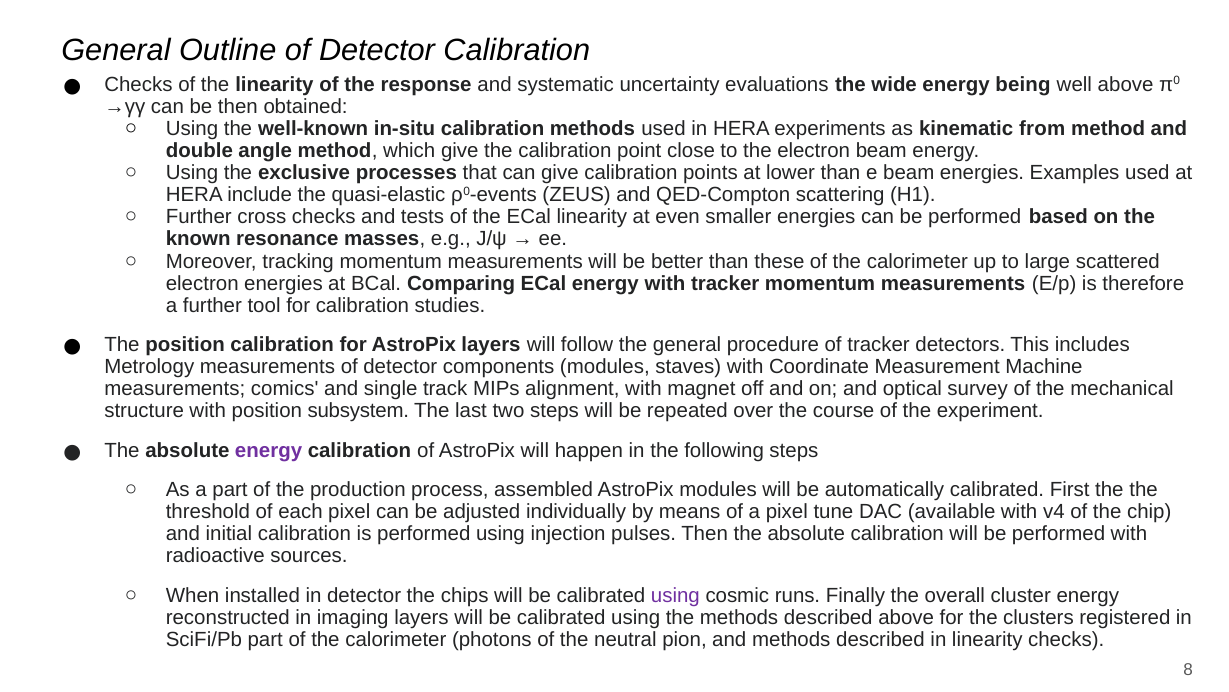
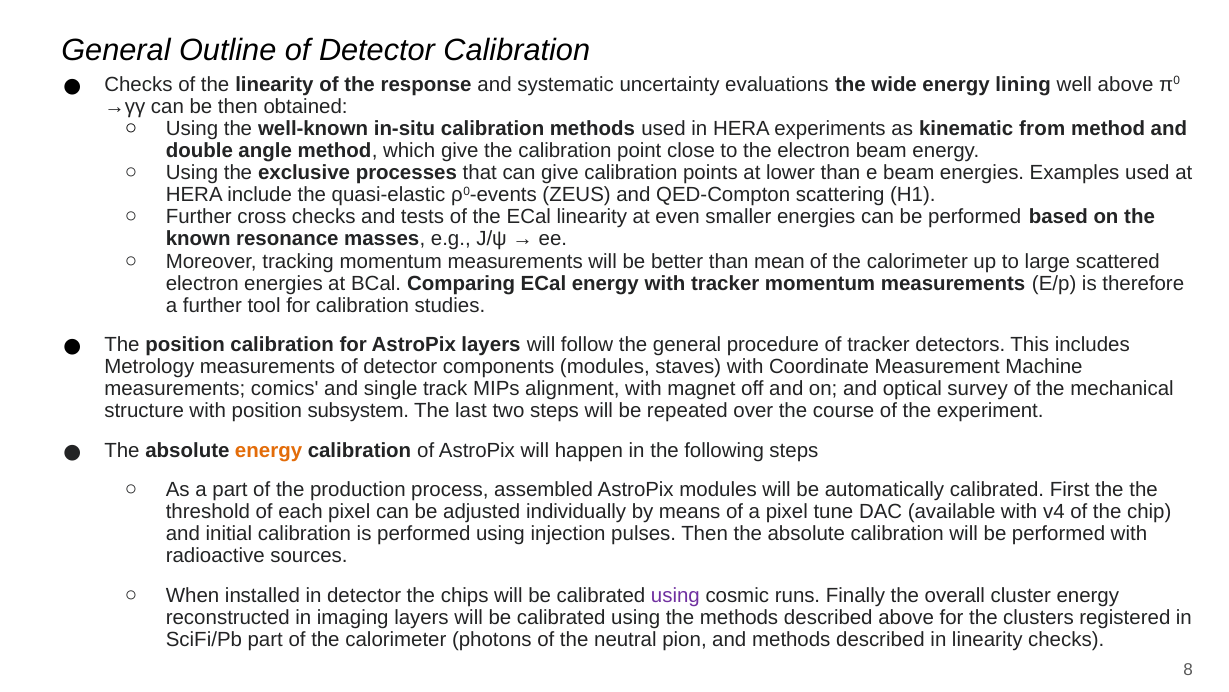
being: being -> lining
these: these -> mean
energy at (269, 450) colour: purple -> orange
